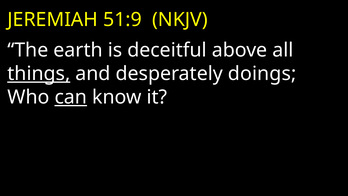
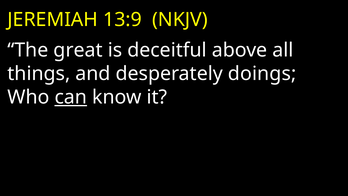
51:9: 51:9 -> 13:9
earth: earth -> great
things underline: present -> none
